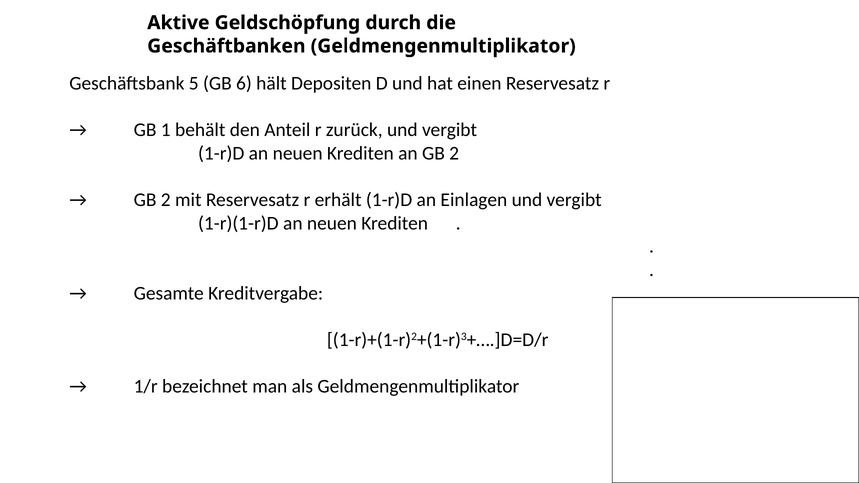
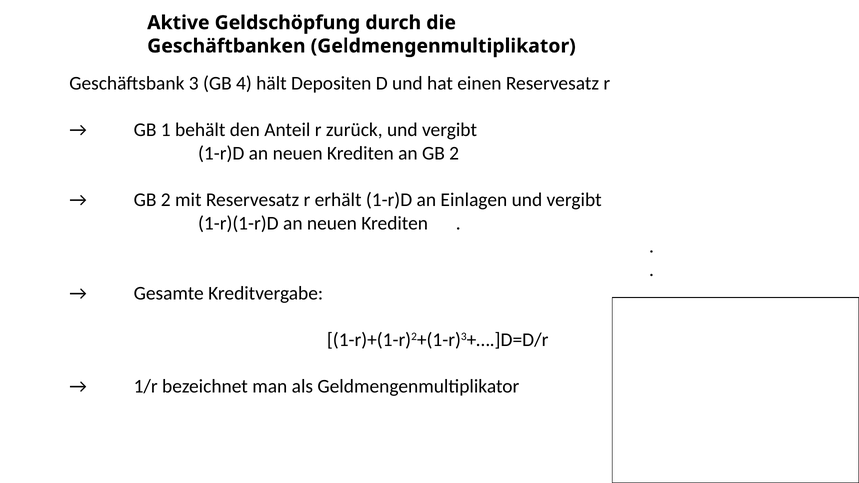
5: 5 -> 3
6: 6 -> 4
